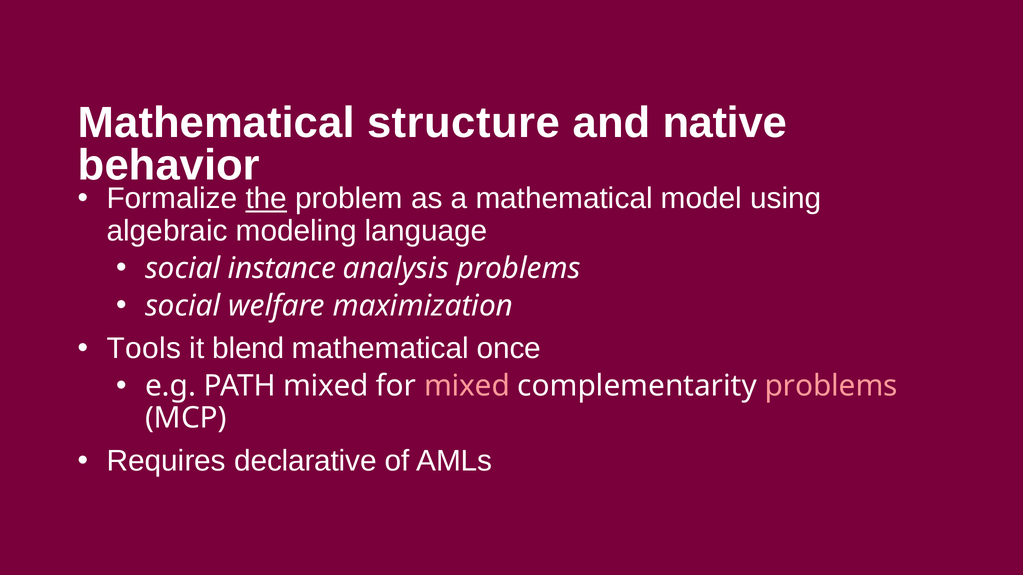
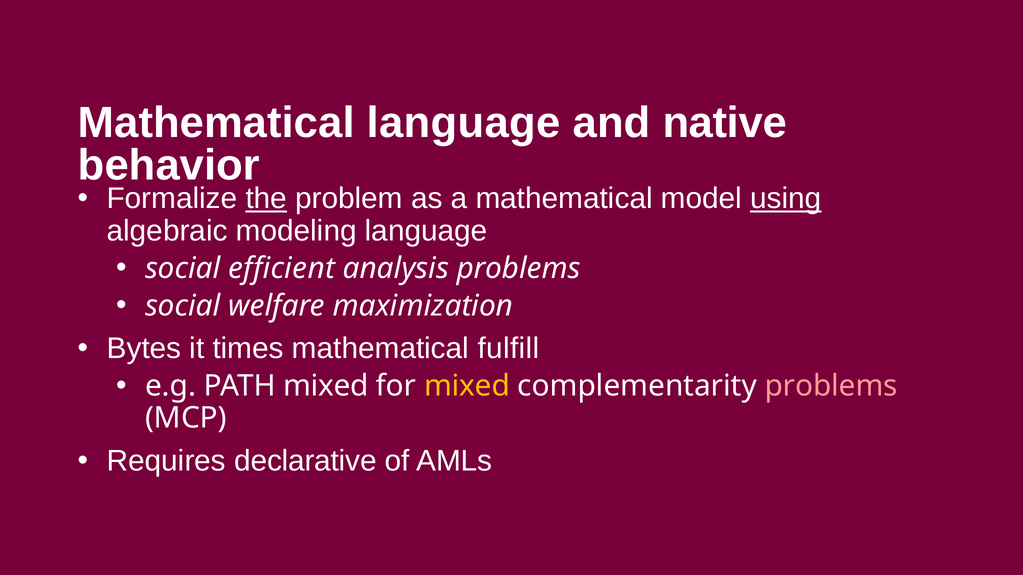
Mathematical structure: structure -> language
using underline: none -> present
instance: instance -> efficient
Tools: Tools -> Bytes
blend: blend -> times
once: once -> fulfill
mixed at (467, 386) colour: pink -> yellow
